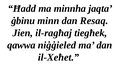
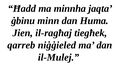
Resaq: Resaq -> Huma
qawwa: qawwa -> qarreb
il-Xeħet: il-Xeħet -> il-Mulej
